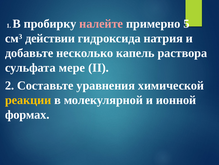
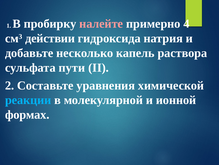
5: 5 -> 4
мере: мере -> пути
реакции colour: yellow -> light blue
